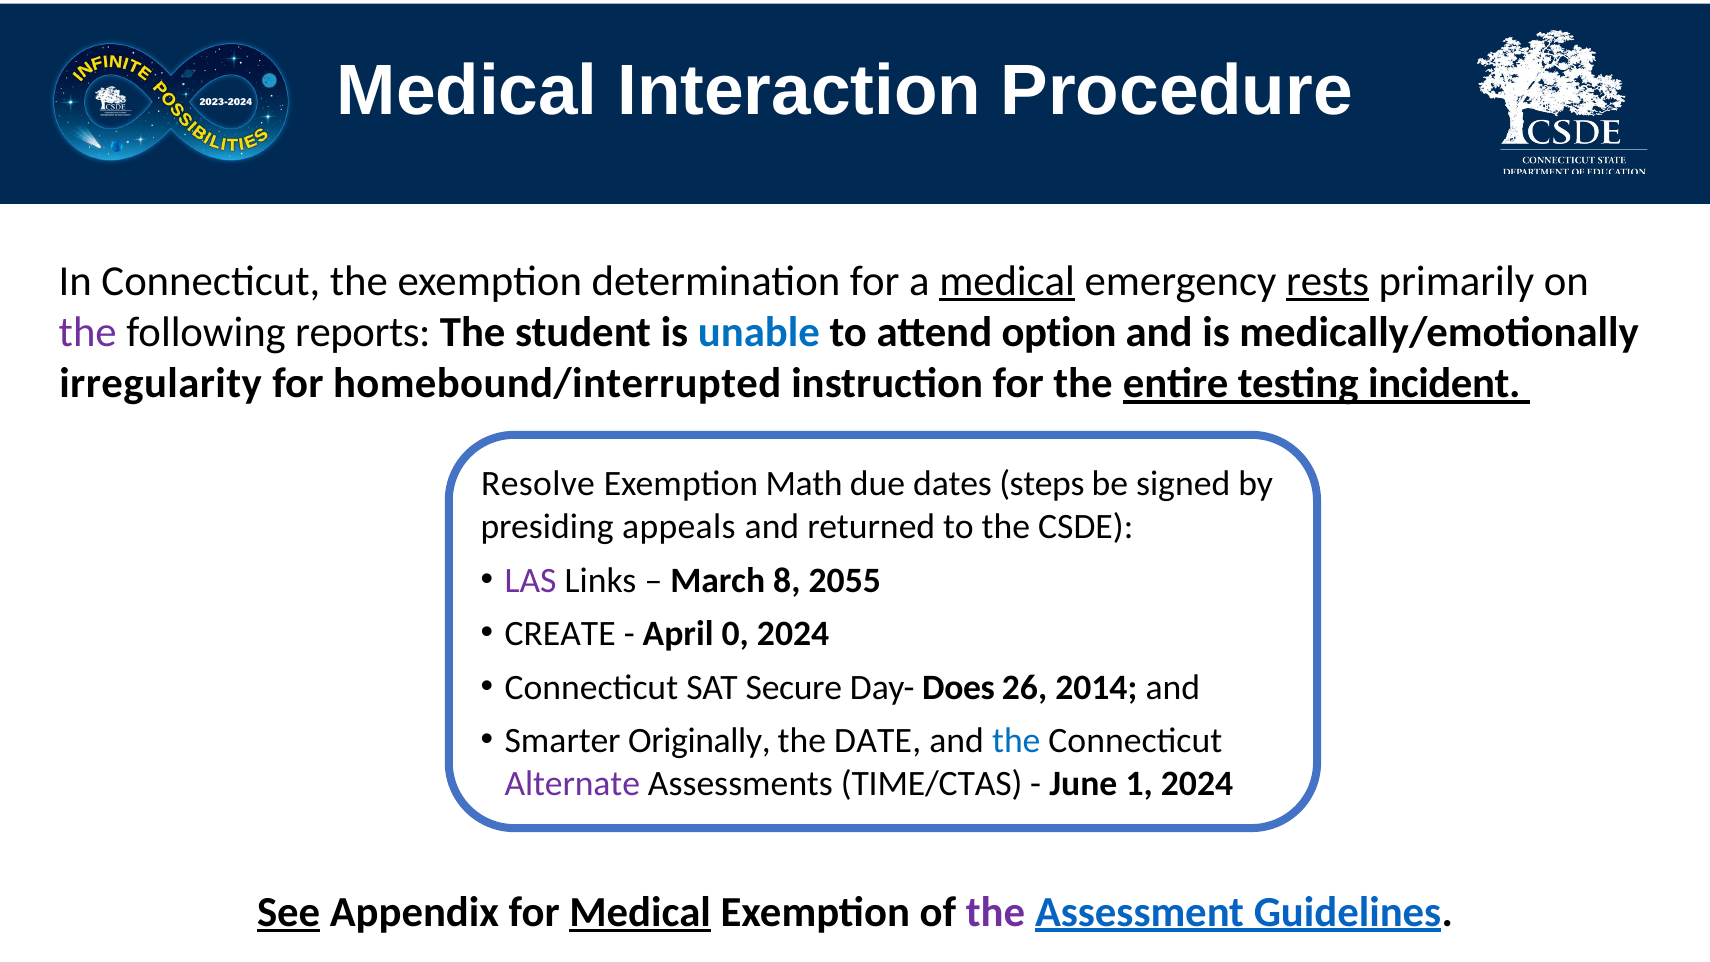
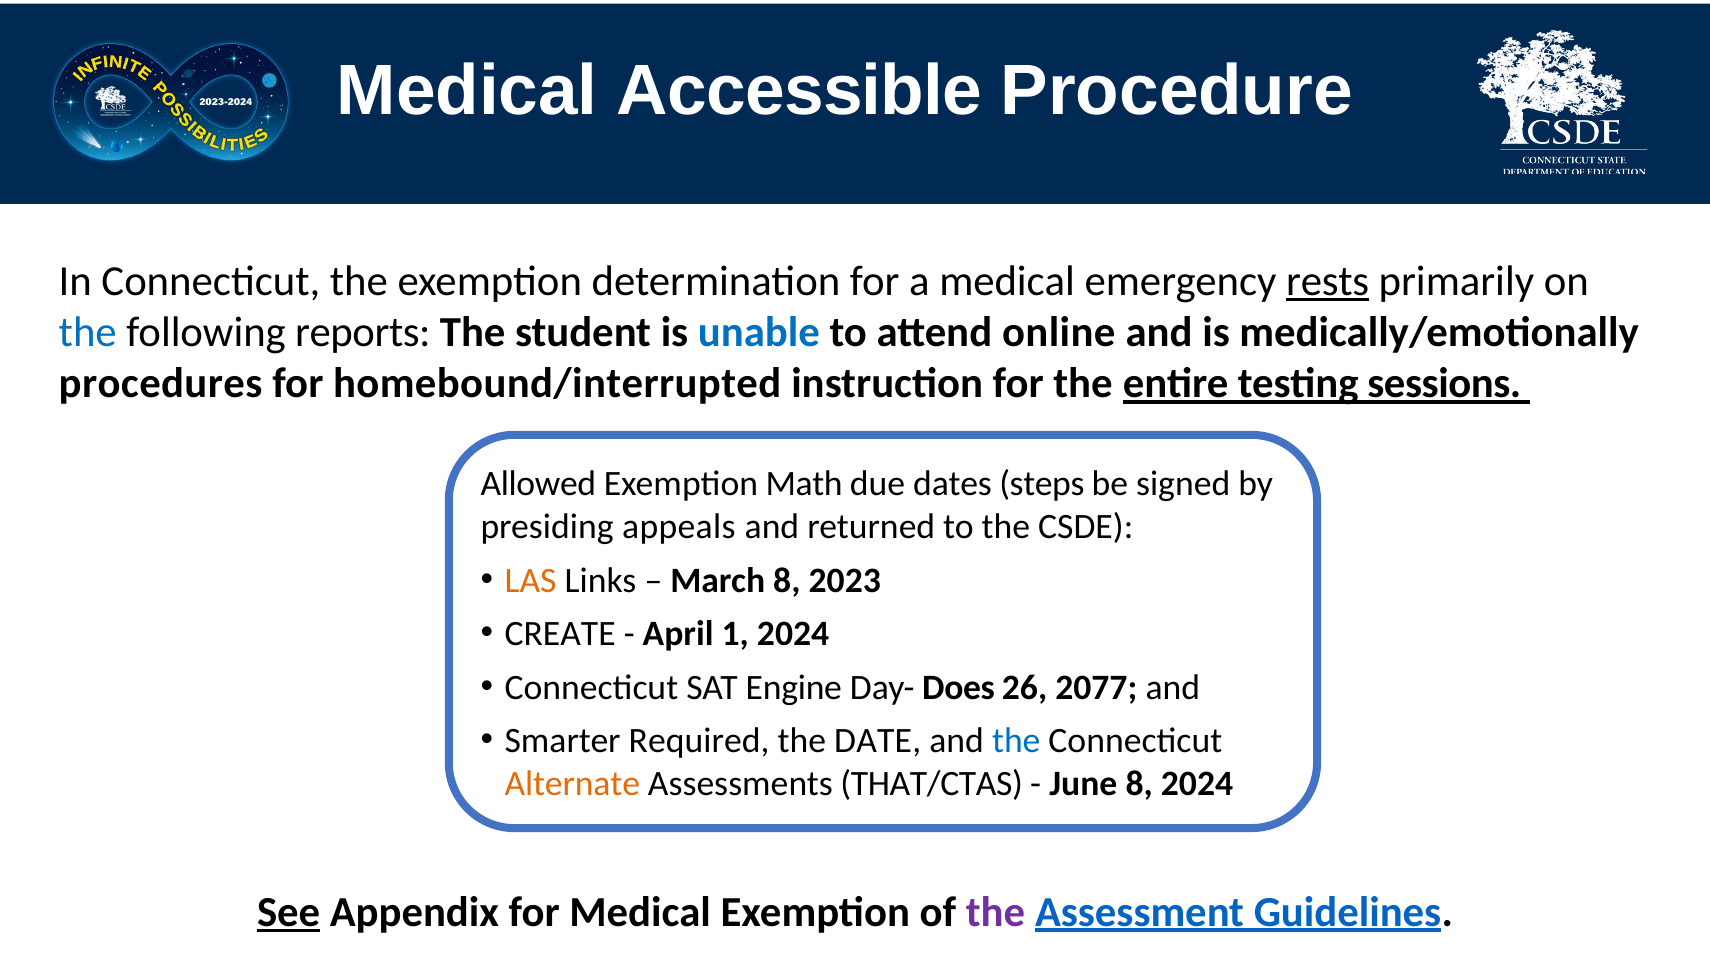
Interaction: Interaction -> Accessible
medical at (1007, 281) underline: present -> none
the at (88, 332) colour: purple -> blue
option: option -> online
irregularity: irregularity -> procedures
incident: incident -> sessions
Resolve: Resolve -> Allowed
LAS colour: purple -> orange
2055: 2055 -> 2023
0: 0 -> 1
Secure: Secure -> Engine
2014: 2014 -> 2077
Originally: Originally -> Required
Alternate colour: purple -> orange
TIME/CTAS: TIME/CTAS -> THAT/CTAS
June 1: 1 -> 8
Medical at (640, 912) underline: present -> none
